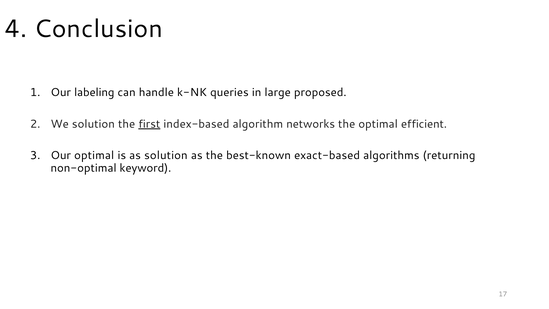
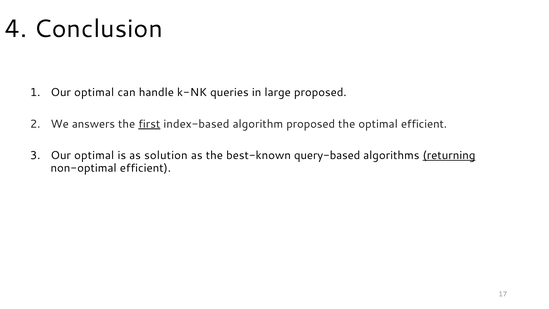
labeling at (94, 92): labeling -> optimal
We solution: solution -> answers
algorithm networks: networks -> proposed
exact-based: exact-based -> query-based
returning underline: none -> present
non-optimal keyword: keyword -> efficient
